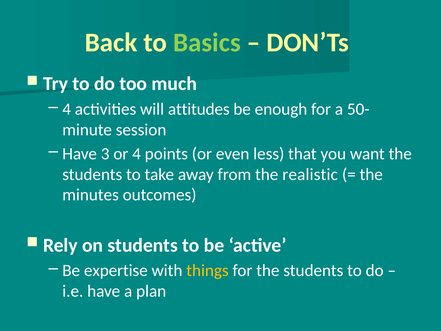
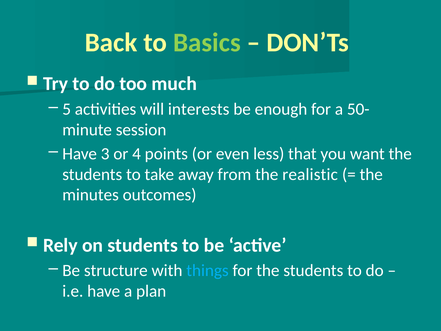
4 at (67, 109): 4 -> 5
attitudes: attitudes -> interests
expertise: expertise -> structure
things colour: yellow -> light blue
